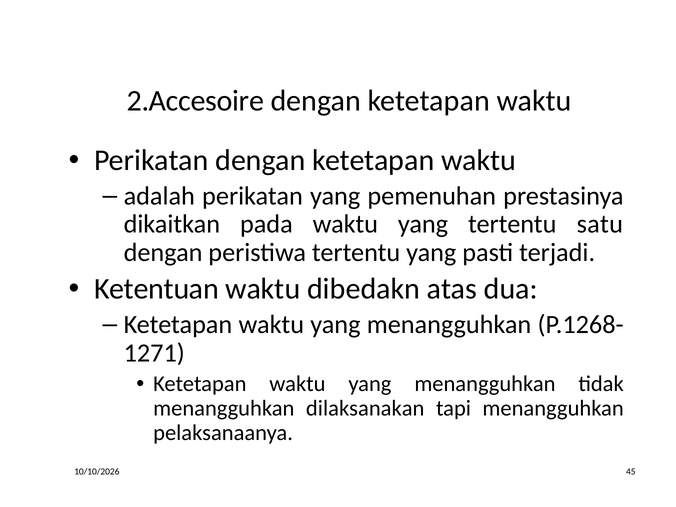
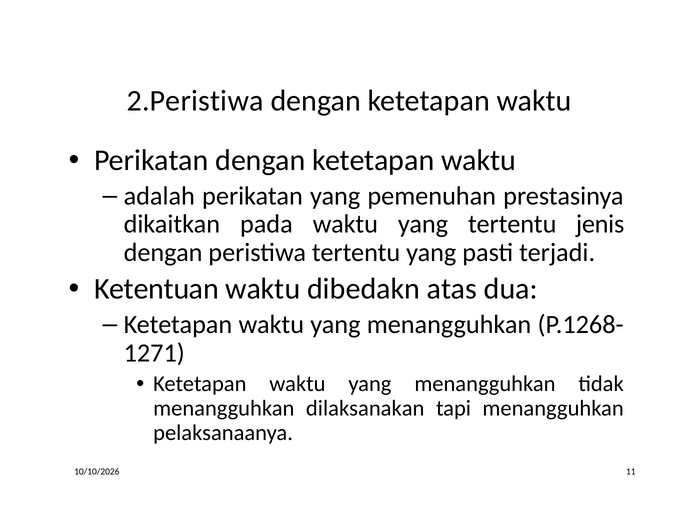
2.Accesoire: 2.Accesoire -> 2.Peristiwa
satu: satu -> jenis
45: 45 -> 11
